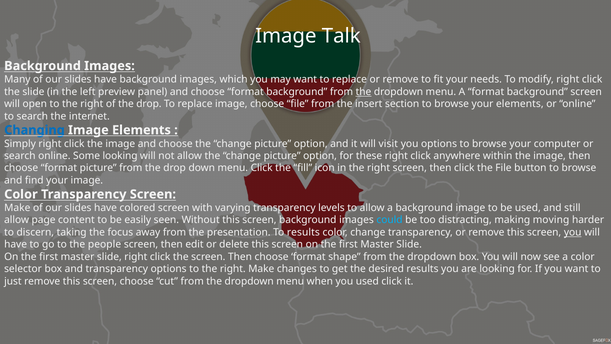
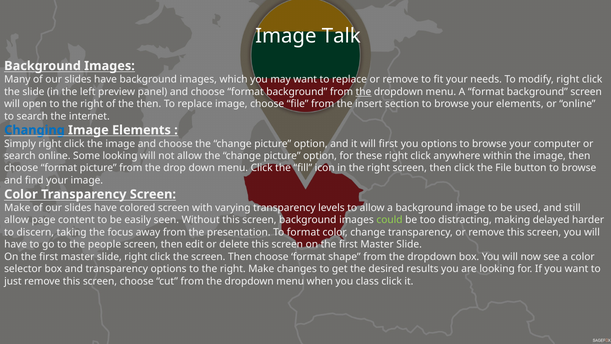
of the drop: drop -> then
will visit: visit -> first
could colour: light blue -> light green
moving: moving -> delayed
To results: results -> format
you at (573, 232) underline: present -> none
you used: used -> class
